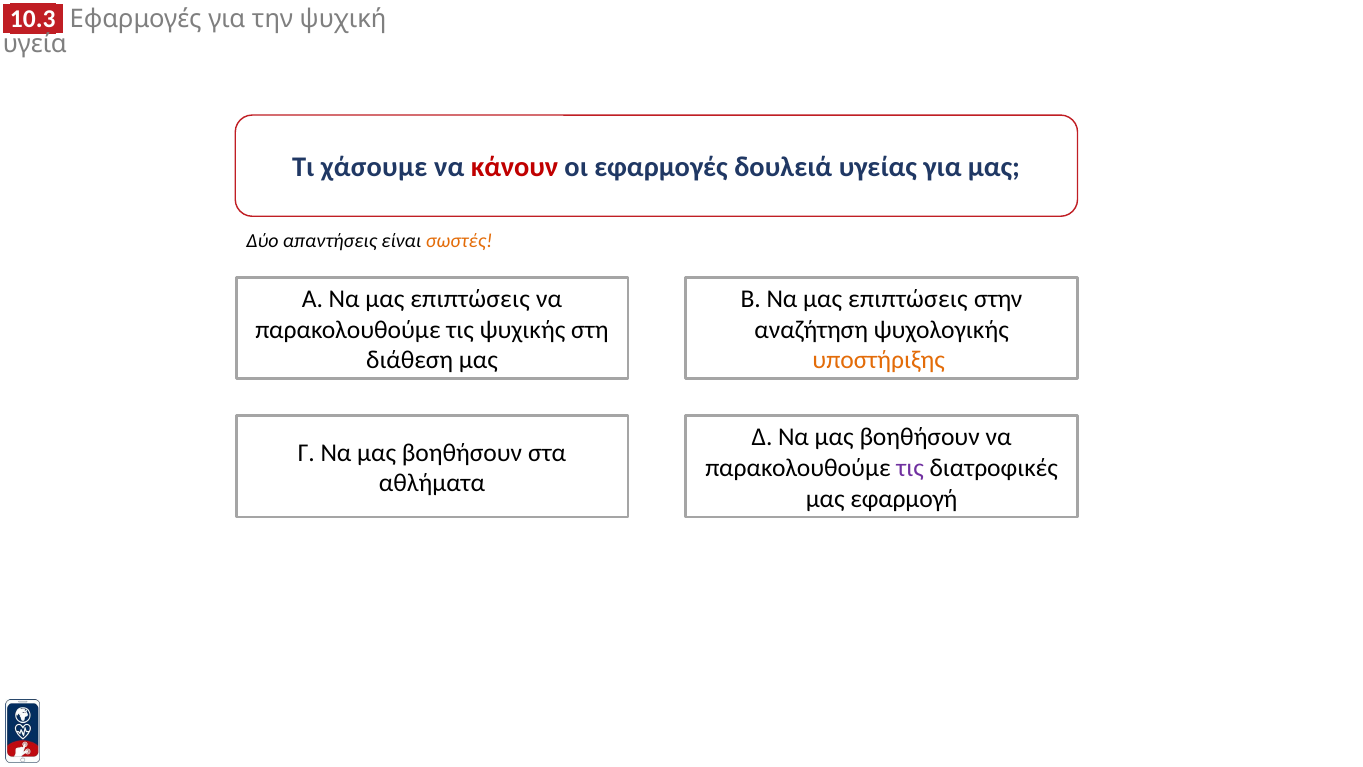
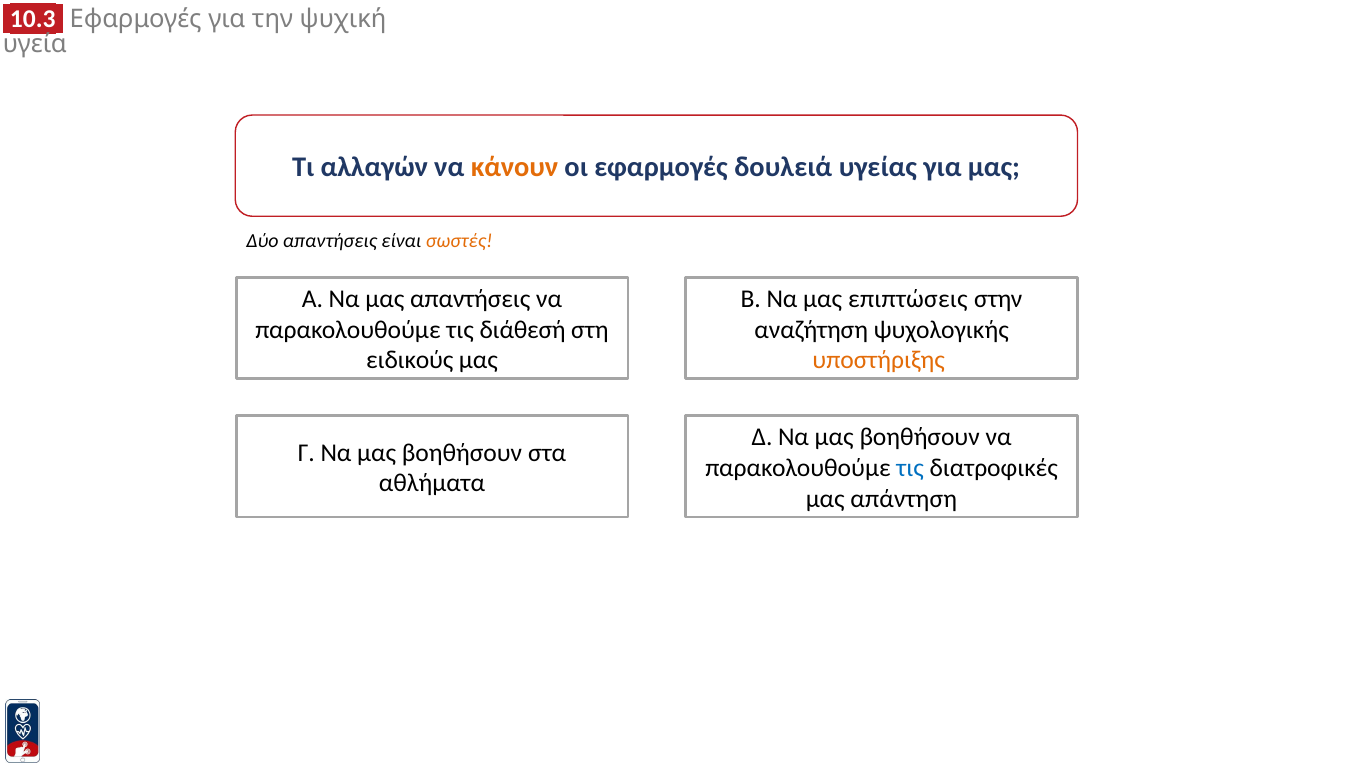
χάσουμε: χάσουμε -> αλλαγών
κάνουν colour: red -> orange
Α Να μας επιπτώσεις: επιπτώσεις -> απαντήσεις
ψυχικής: ψυχικής -> διάθεσή
διάθεση: διάθεση -> ειδικούς
τις at (910, 468) colour: purple -> blue
εφαρμογή: εφαρμογή -> απάντηση
